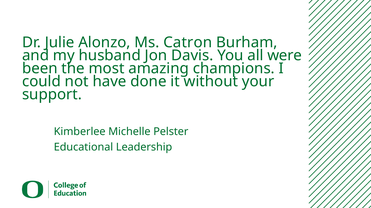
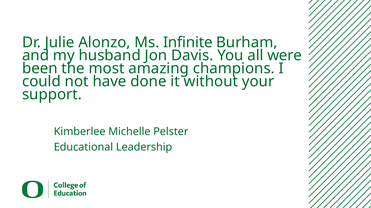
Catron: Catron -> Infinite
